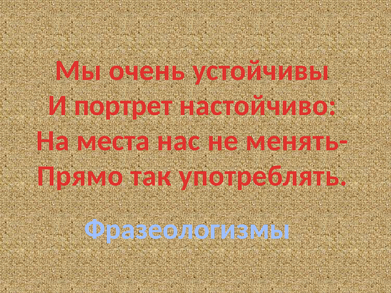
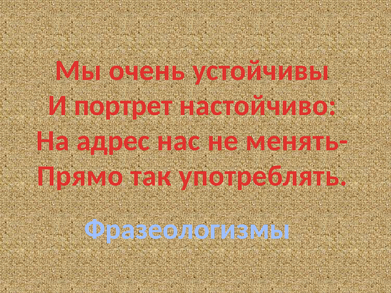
места: места -> адрес
